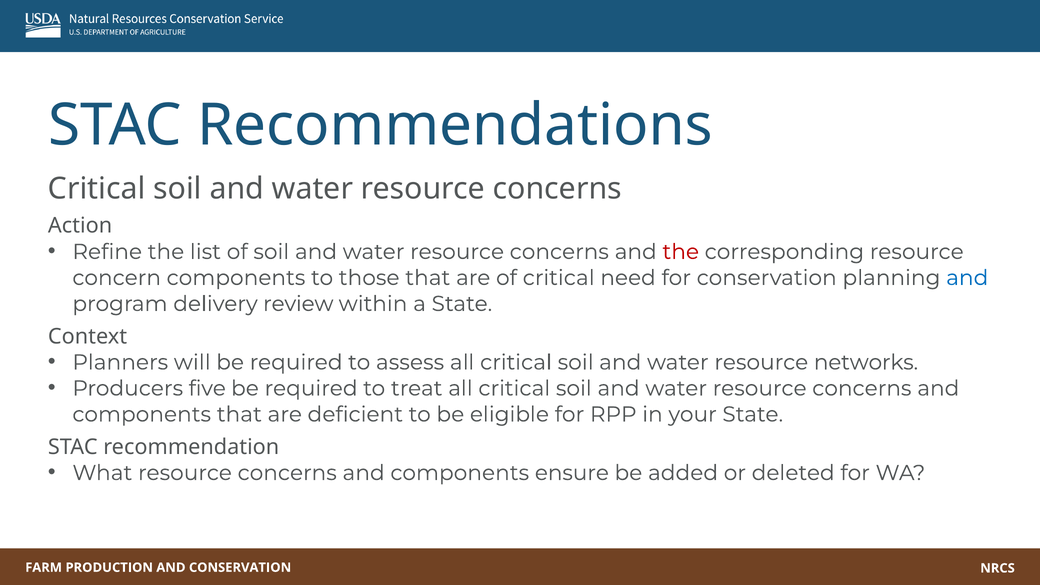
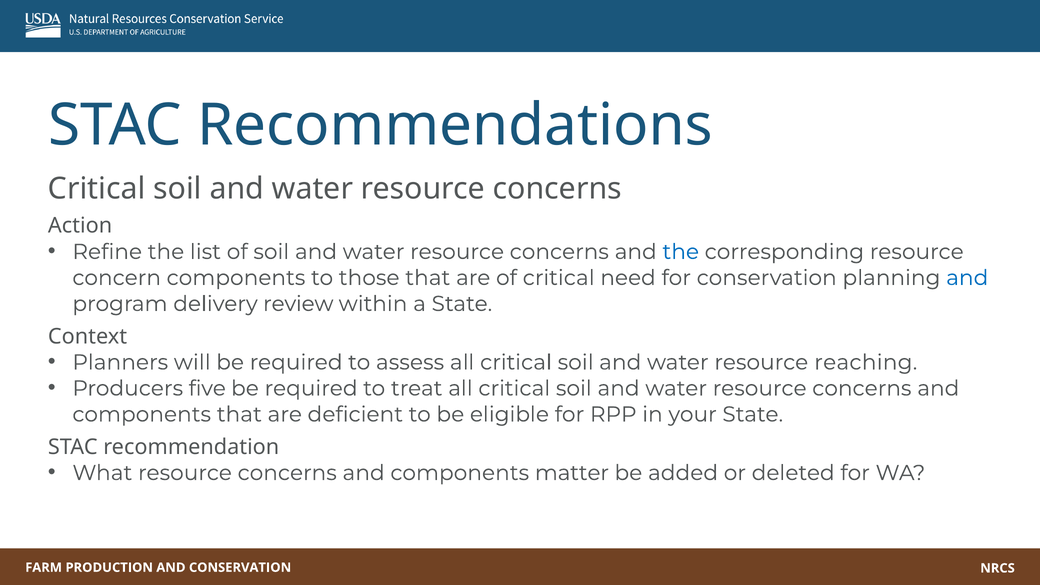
the at (681, 252) colour: red -> blue
networks: networks -> reaching
ensure: ensure -> matter
